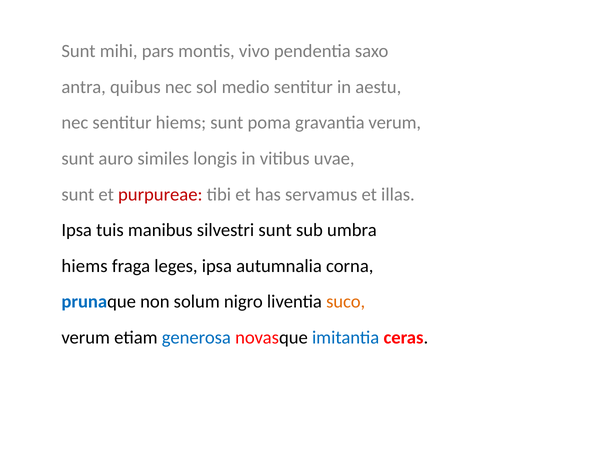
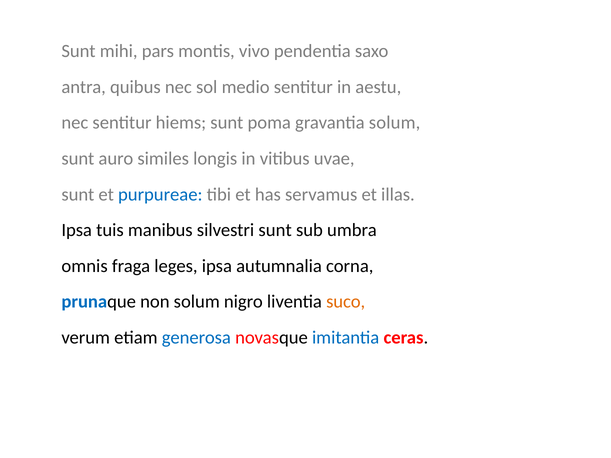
gravantia verum: verum -> solum
purpureae colour: red -> blue
hiems at (85, 266): hiems -> omnis
